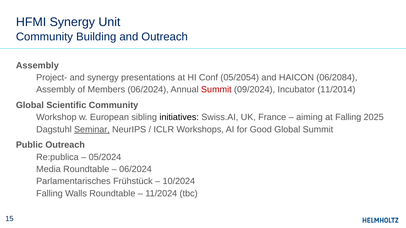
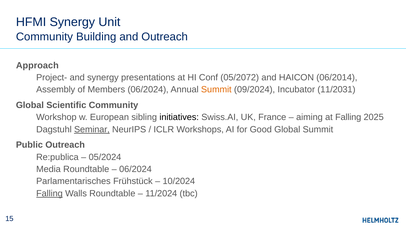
Assembly at (37, 66): Assembly -> Approach
05/2054: 05/2054 -> 05/2072
06/2084: 06/2084 -> 06/2014
Summit at (216, 90) colour: red -> orange
11/2014: 11/2014 -> 11/2031
Falling at (49, 194) underline: none -> present
